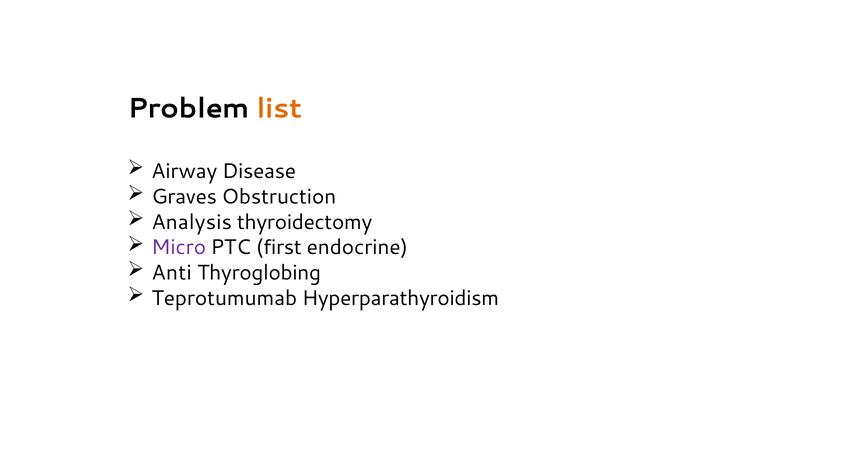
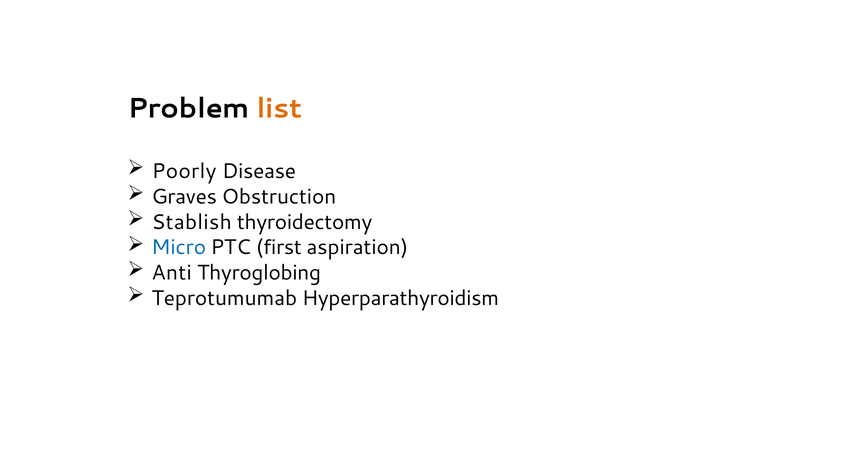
Airway: Airway -> Poorly
Analysis: Analysis -> Stablish
Micro colour: purple -> blue
endocrine: endocrine -> aspiration
